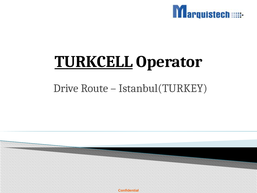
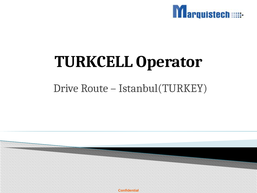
TURKCELL underline: present -> none
